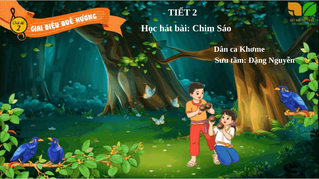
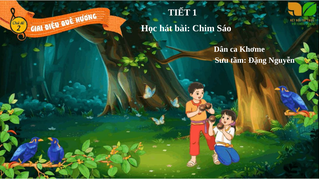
2: 2 -> 1
